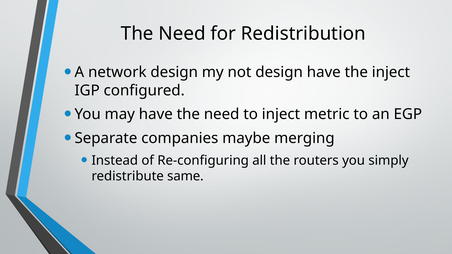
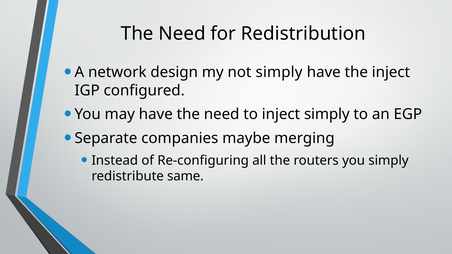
not design: design -> simply
inject metric: metric -> simply
